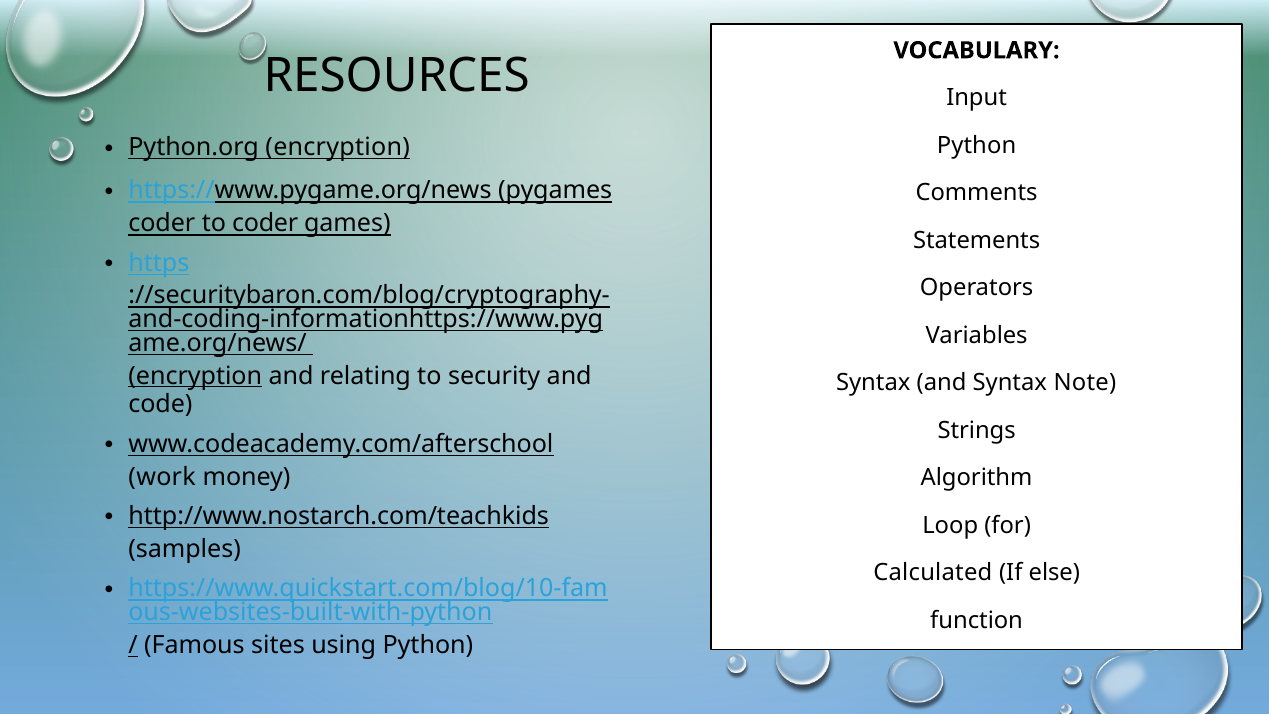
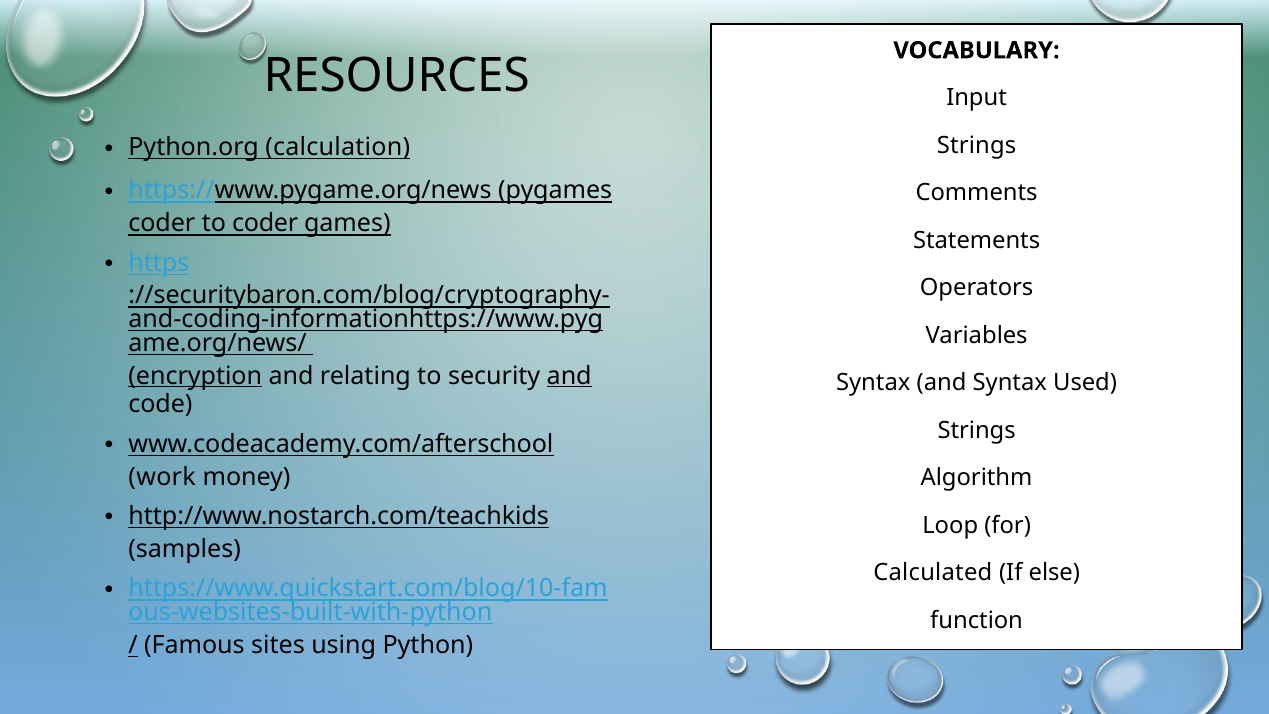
Python.org encryption: encryption -> calculation
Python at (977, 145): Python -> Strings
and at (569, 376) underline: none -> present
Note: Note -> Used
